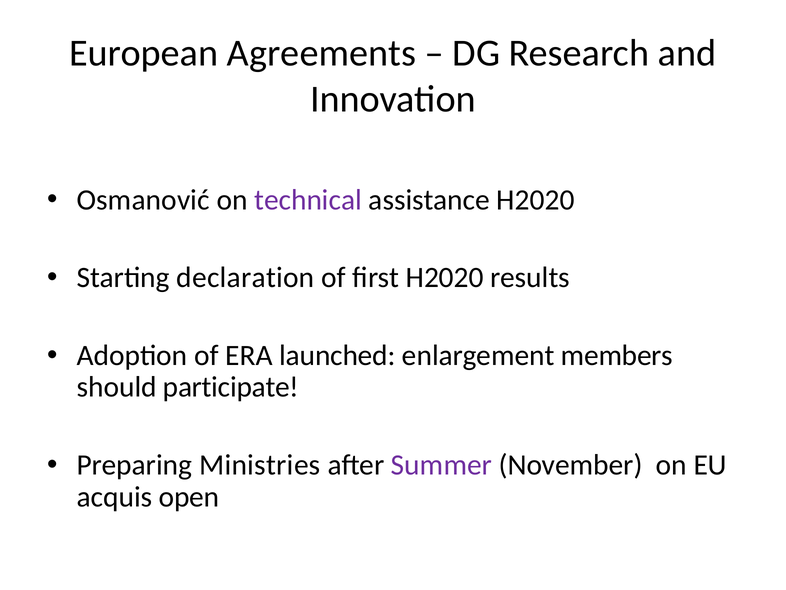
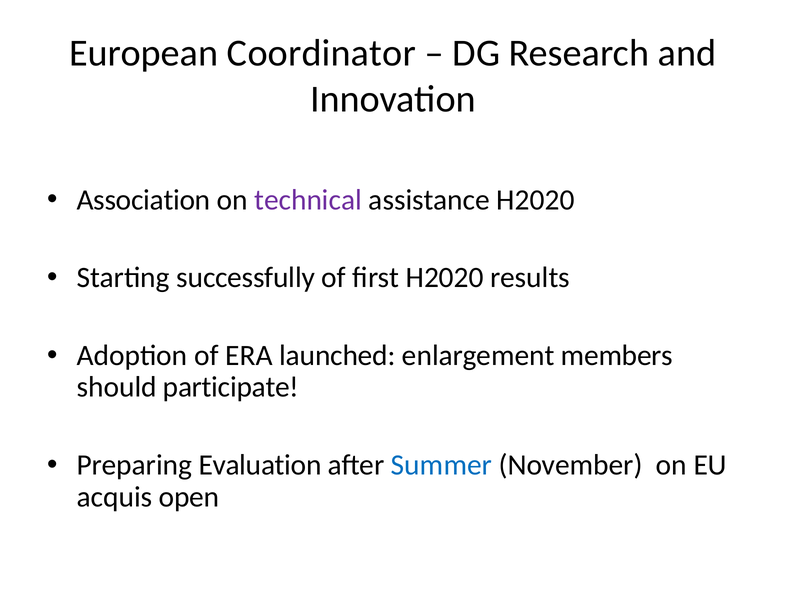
Agreements: Agreements -> Coordinator
Osmanović: Osmanović -> Association
declaration: declaration -> successfully
Ministries: Ministries -> Evaluation
Summer colour: purple -> blue
